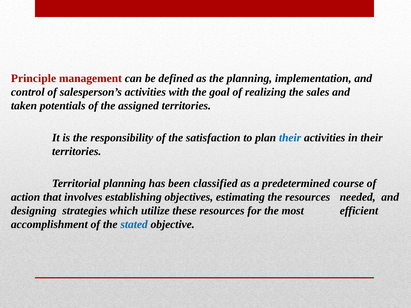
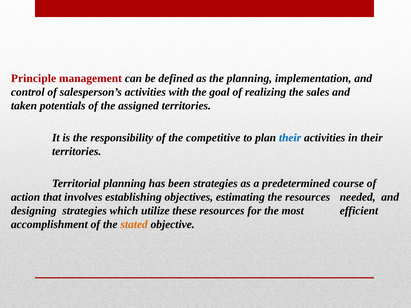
satisfaction: satisfaction -> competitive
been classified: classified -> strategies
stated colour: blue -> orange
